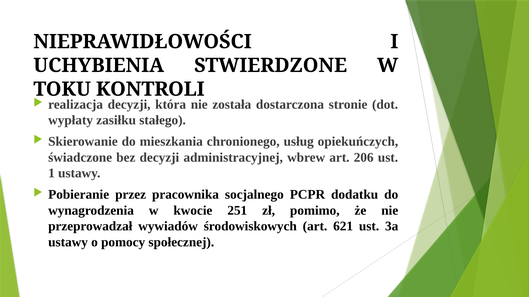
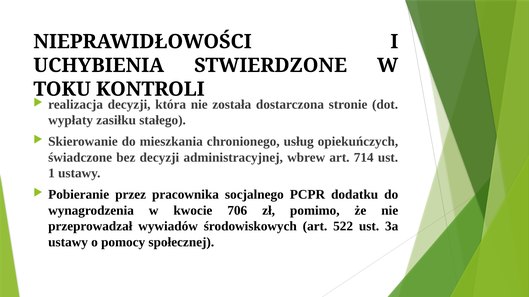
206: 206 -> 714
251: 251 -> 706
621: 621 -> 522
